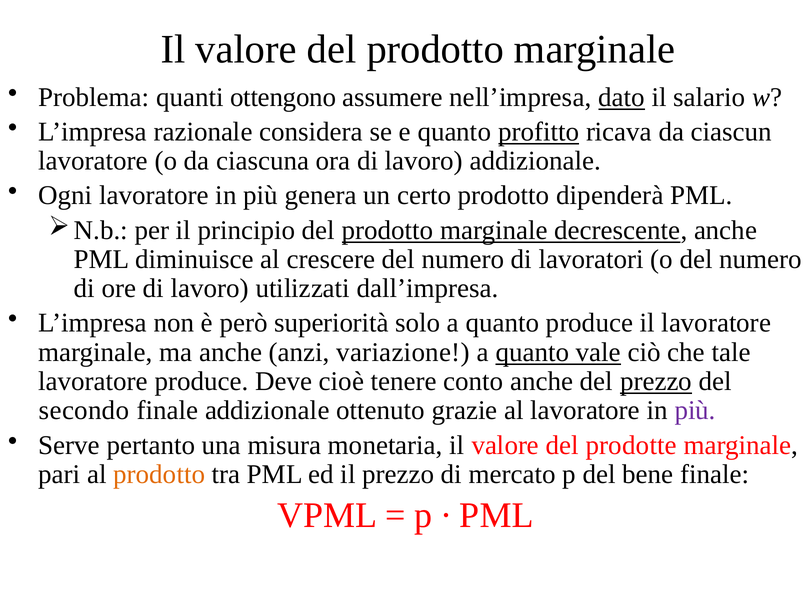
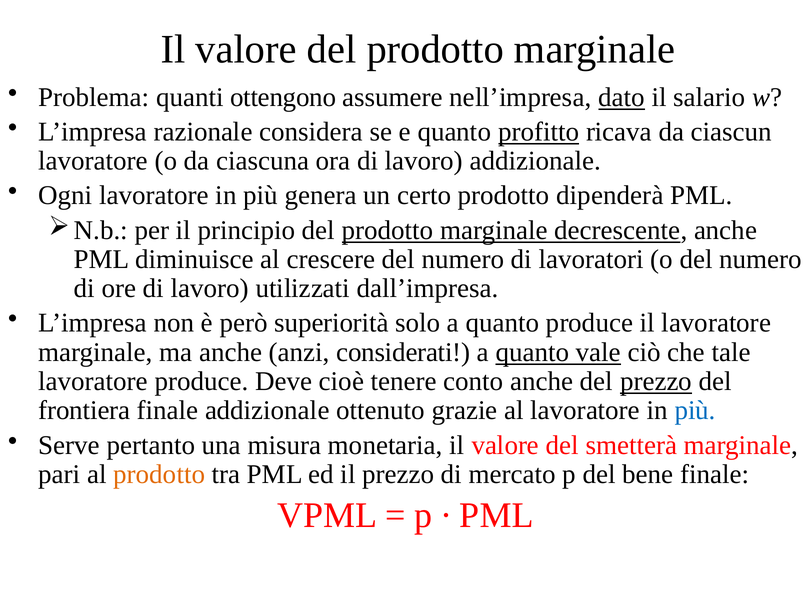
variazione: variazione -> considerati
secondo: secondo -> frontiera
più at (695, 411) colour: purple -> blue
prodotte: prodotte -> smetterà
